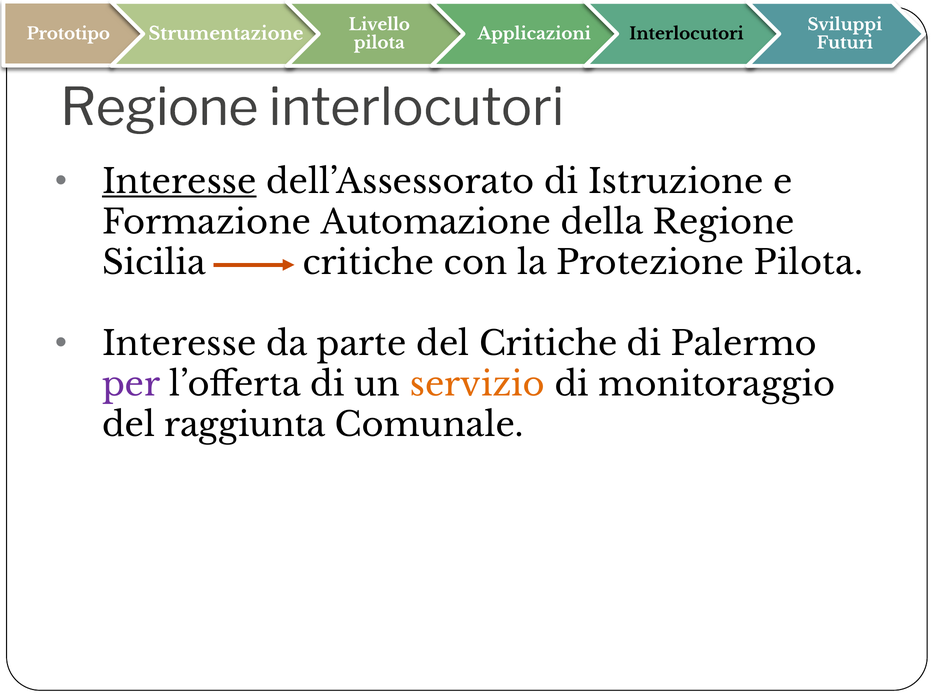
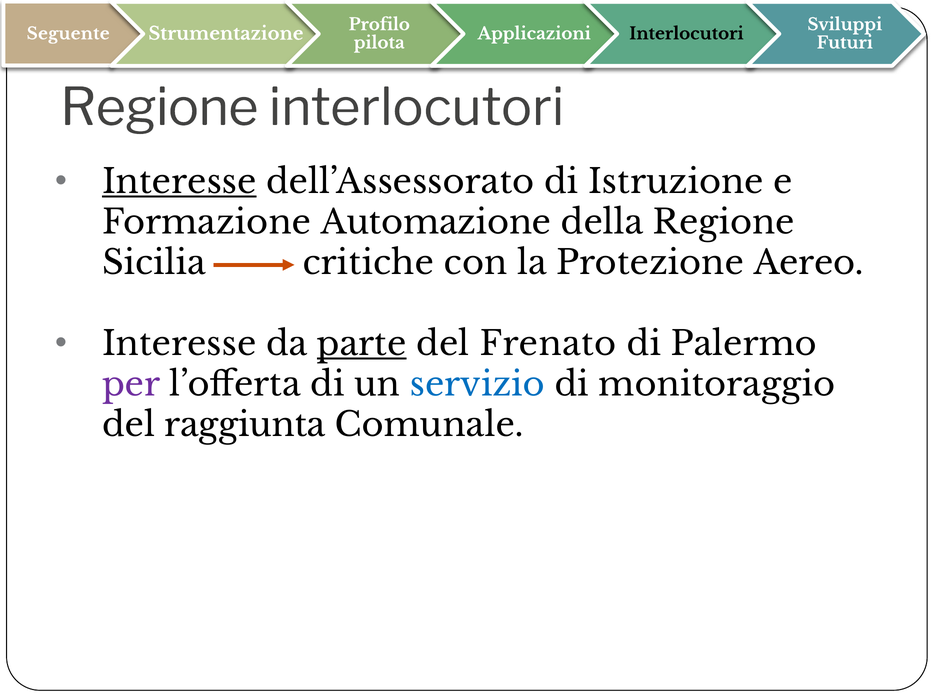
Livello: Livello -> Profilo
Prototipo: Prototipo -> Seguente
Protezione Pilota: Pilota -> Aereo
parte underline: none -> present
del Critiche: Critiche -> Frenato
servizio colour: orange -> blue
